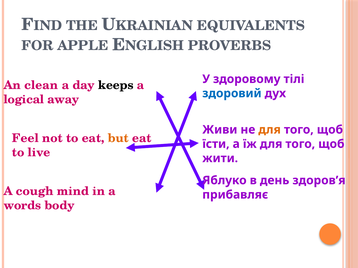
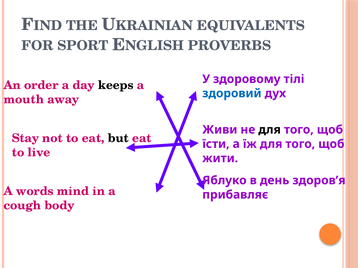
APPLE: APPLE -> SPORT
clean: clean -> order
logical: logical -> mouth
для at (270, 130) colour: orange -> black
Feel: Feel -> Stay
but colour: orange -> black
cough: cough -> words
words: words -> cough
